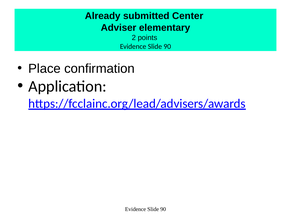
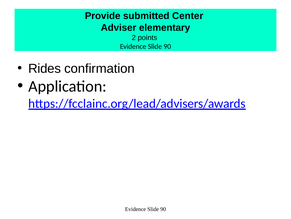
Already: Already -> Provide
Place: Place -> Rides
